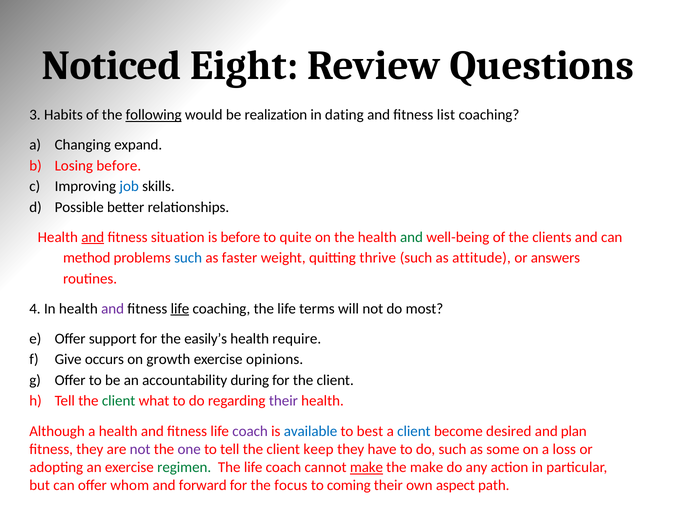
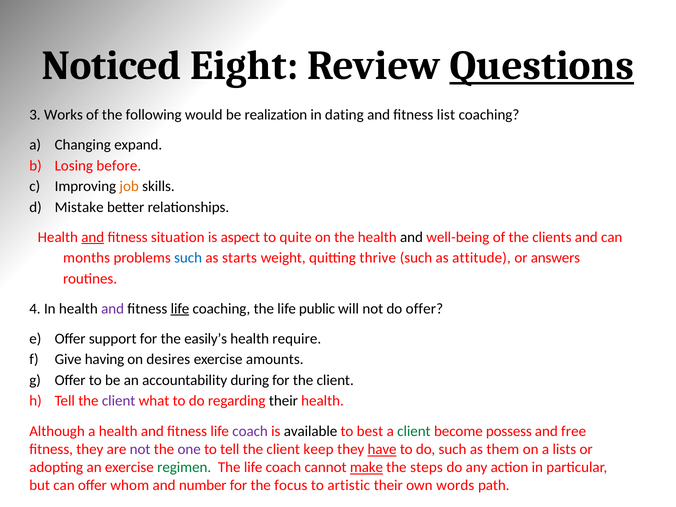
Questions underline: none -> present
Habits: Habits -> Works
following underline: present -> none
job colour: blue -> orange
Possible: Possible -> Mistake
is before: before -> aspect
and at (411, 237) colour: green -> black
method: method -> months
faster: faster -> starts
terms: terms -> public
do most: most -> offer
occurs: occurs -> having
growth: growth -> desires
opinions: opinions -> amounts
client at (119, 401) colour: green -> purple
their at (283, 401) colour: purple -> black
available colour: blue -> black
client at (414, 431) colour: blue -> green
desired: desired -> possess
plan: plan -> free
have underline: none -> present
some: some -> them
loss: loss -> lists
the make: make -> steps
forward: forward -> number
coming: coming -> artistic
aspect: aspect -> words
